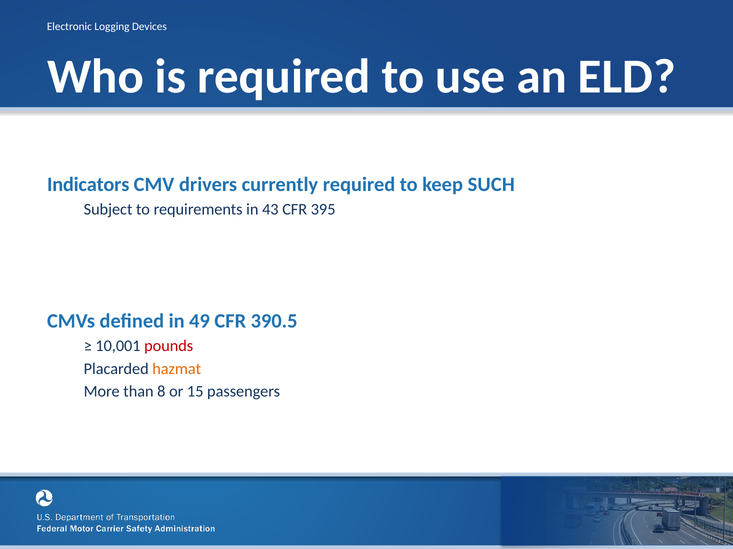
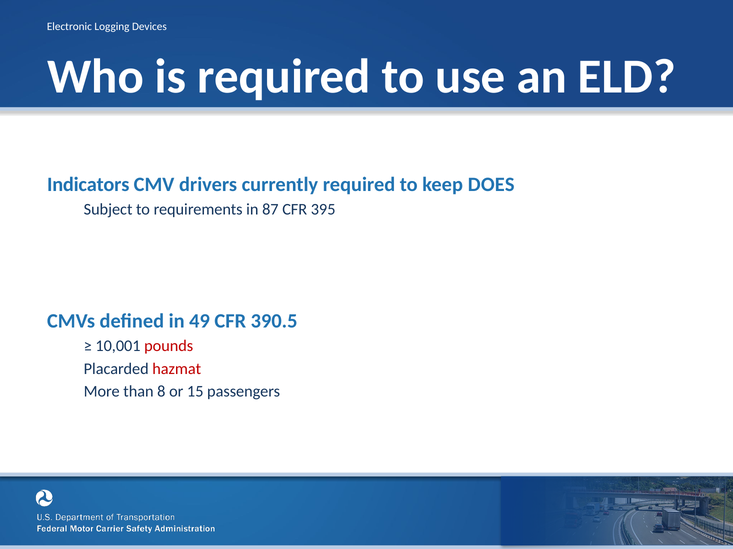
SUCH: SUCH -> DOES
43: 43 -> 87
hazmat colour: orange -> red
